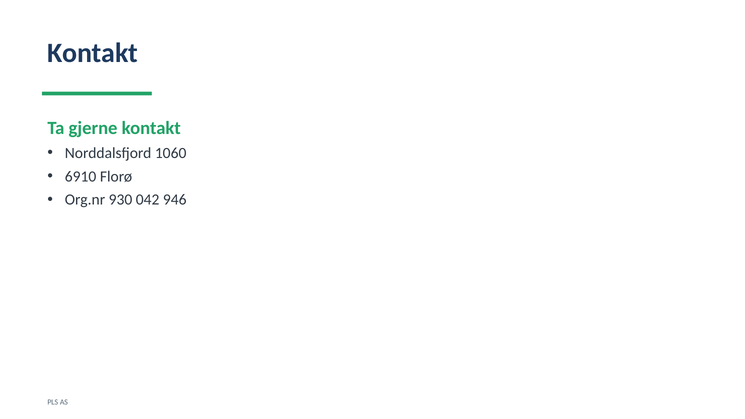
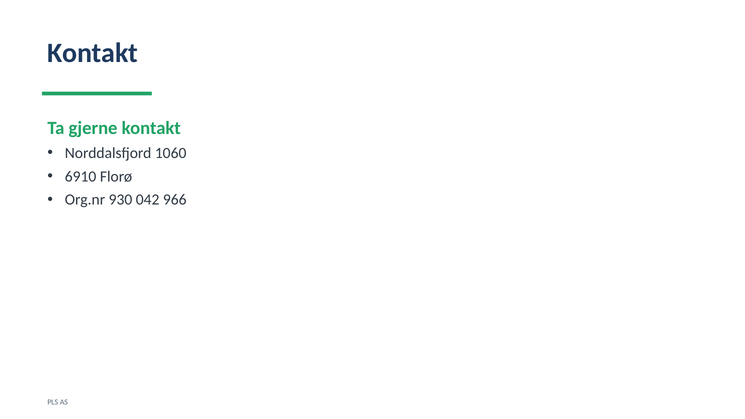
946: 946 -> 966
